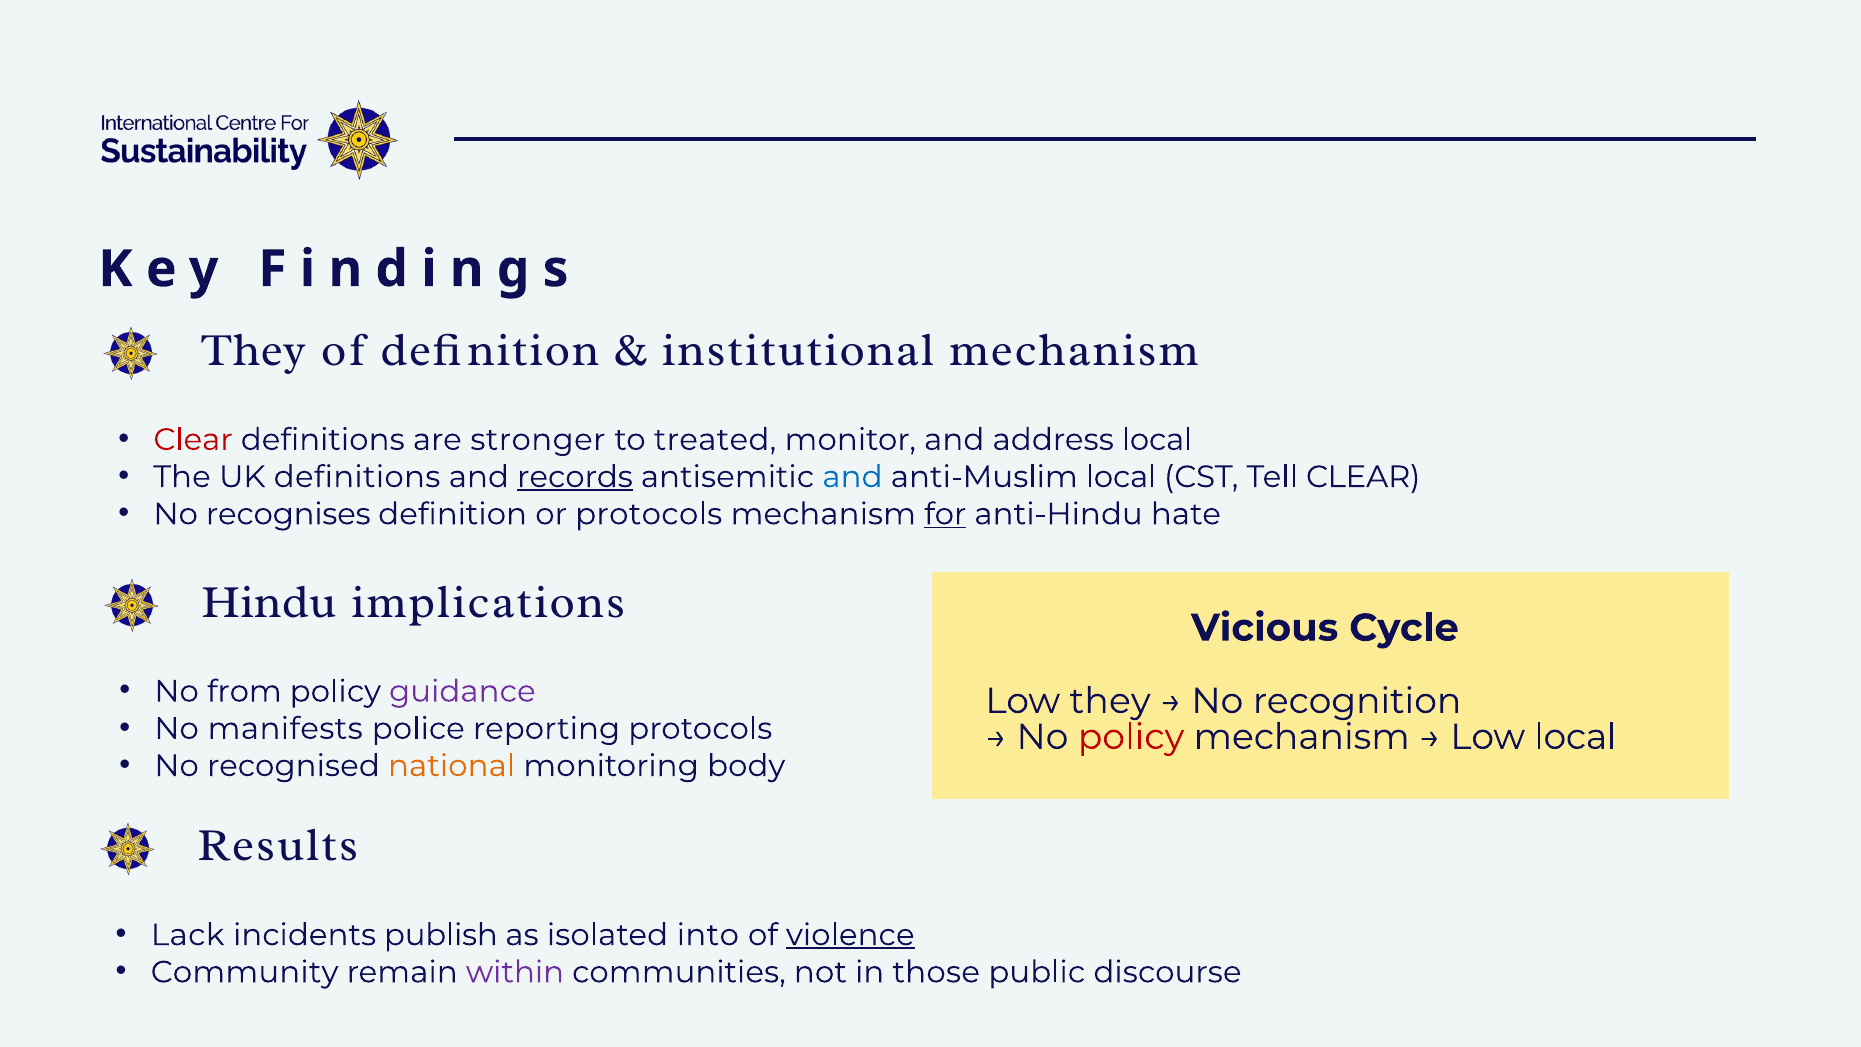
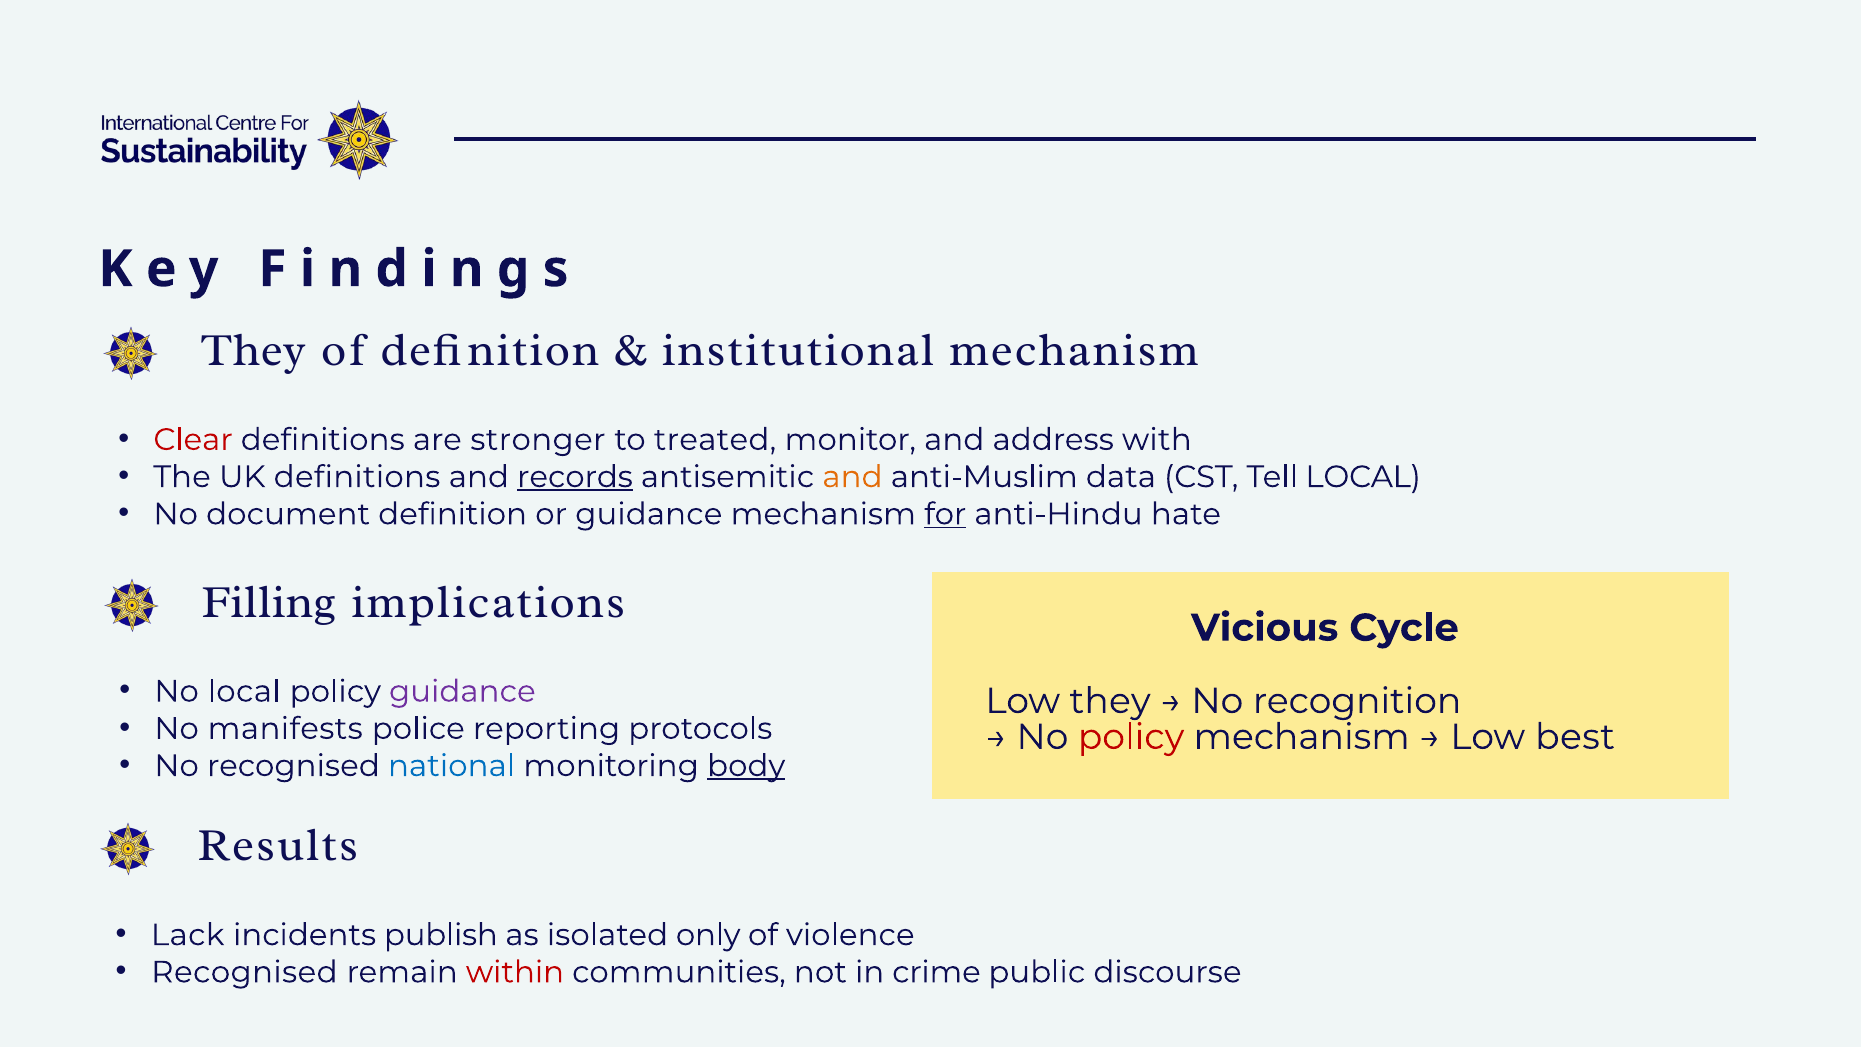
address local: local -> with
and at (852, 477) colour: blue -> orange
anti-Muslim local: local -> data
Tell CLEAR: CLEAR -> LOCAL
recognises: recognises -> document
or protocols: protocols -> guidance
Hindu: Hindu -> Filling
No from: from -> local
Low local: local -> best
national colour: orange -> blue
body underline: none -> present
into: into -> only
violence underline: present -> none
Community at (244, 972): Community -> Recognised
within colour: purple -> red
those: those -> crime
